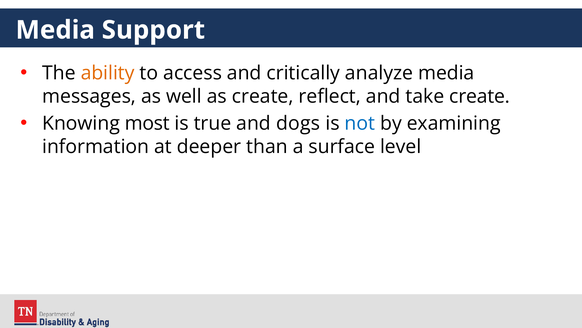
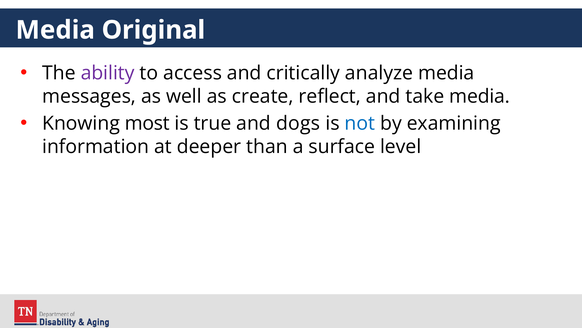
Support: Support -> Original
ability colour: orange -> purple
take create: create -> media
